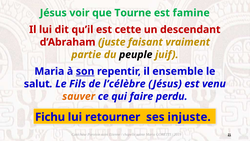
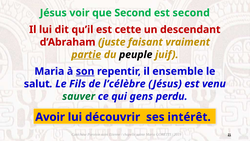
que Tourne: Tourne -> Second
est famine: famine -> second
partie underline: none -> present
sauver colour: orange -> green
faire: faire -> gens
Fichu: Fichu -> Avoir
retourner: retourner -> découvrir
injuste: injuste -> intérêt
